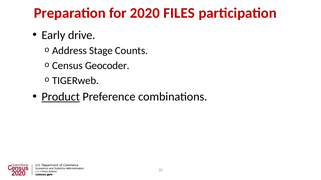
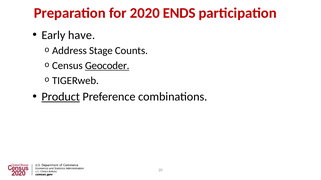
FILES: FILES -> ENDS
drive: drive -> have
Geocoder underline: none -> present
